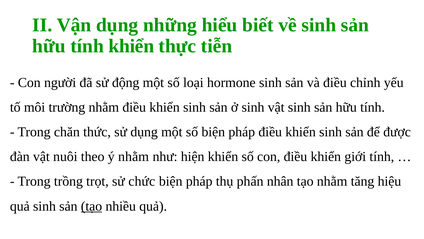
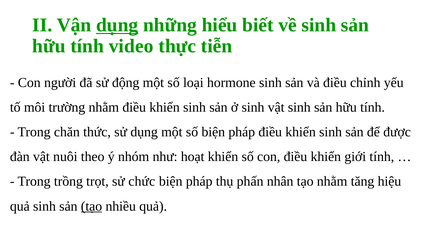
dụng at (117, 25) underline: none -> present
tính khiển: khiển -> video
ý nhằm: nhằm -> nhóm
hiện: hiện -> hoạt
